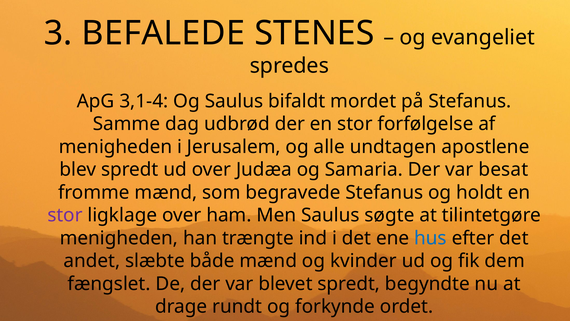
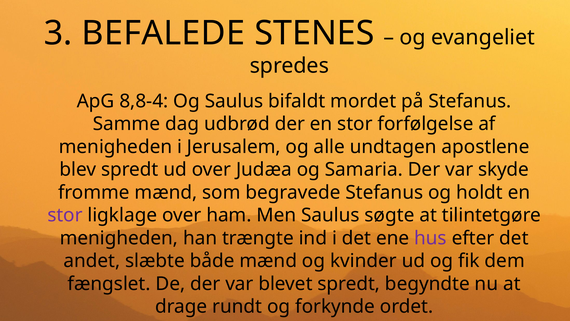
3,1-4: 3,1-4 -> 8,8-4
besat: besat -> skyde
hus colour: blue -> purple
